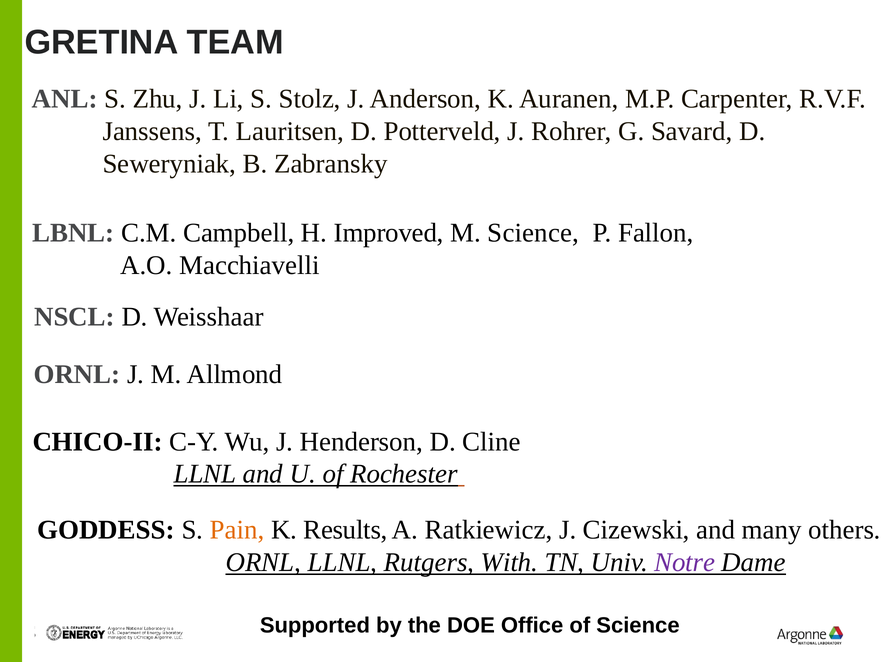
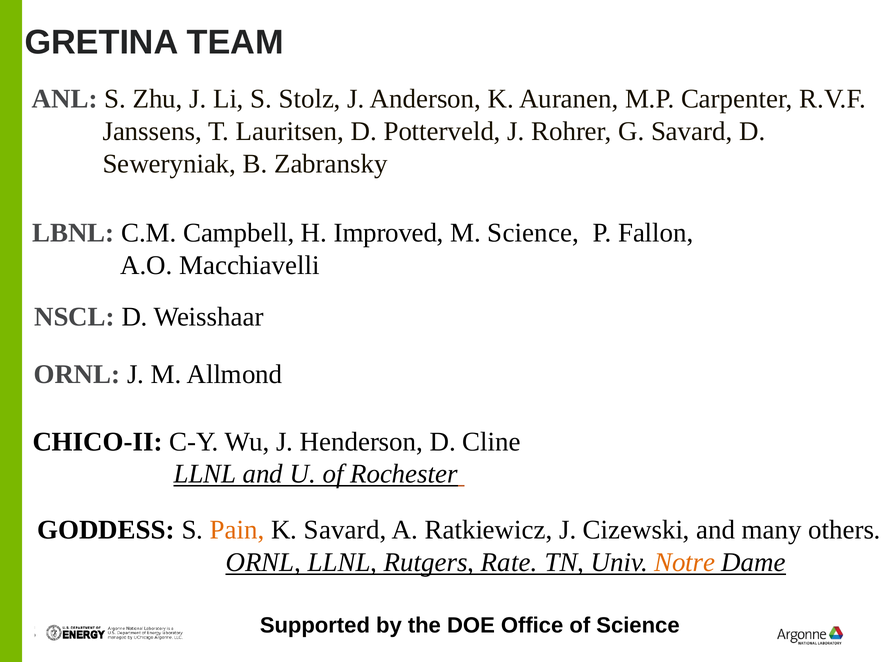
K Results: Results -> Savard
With: With -> Rate
Notre colour: purple -> orange
